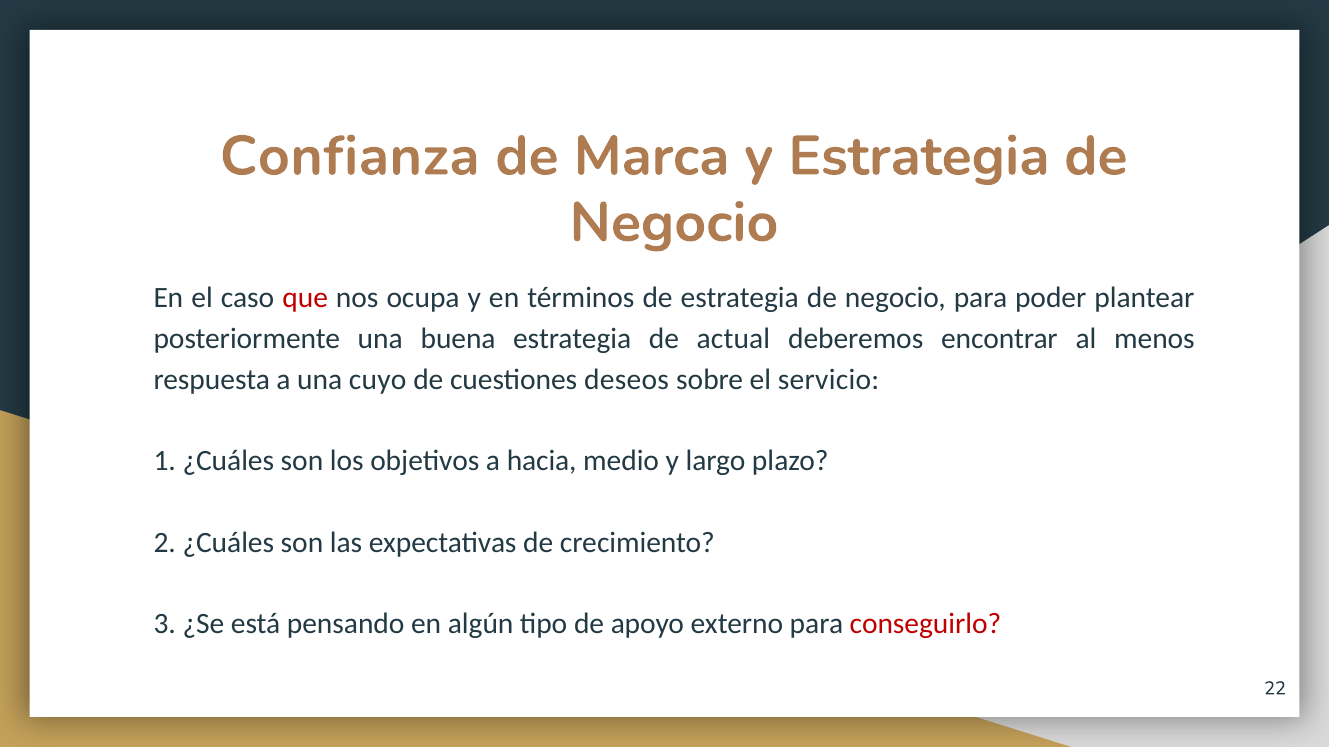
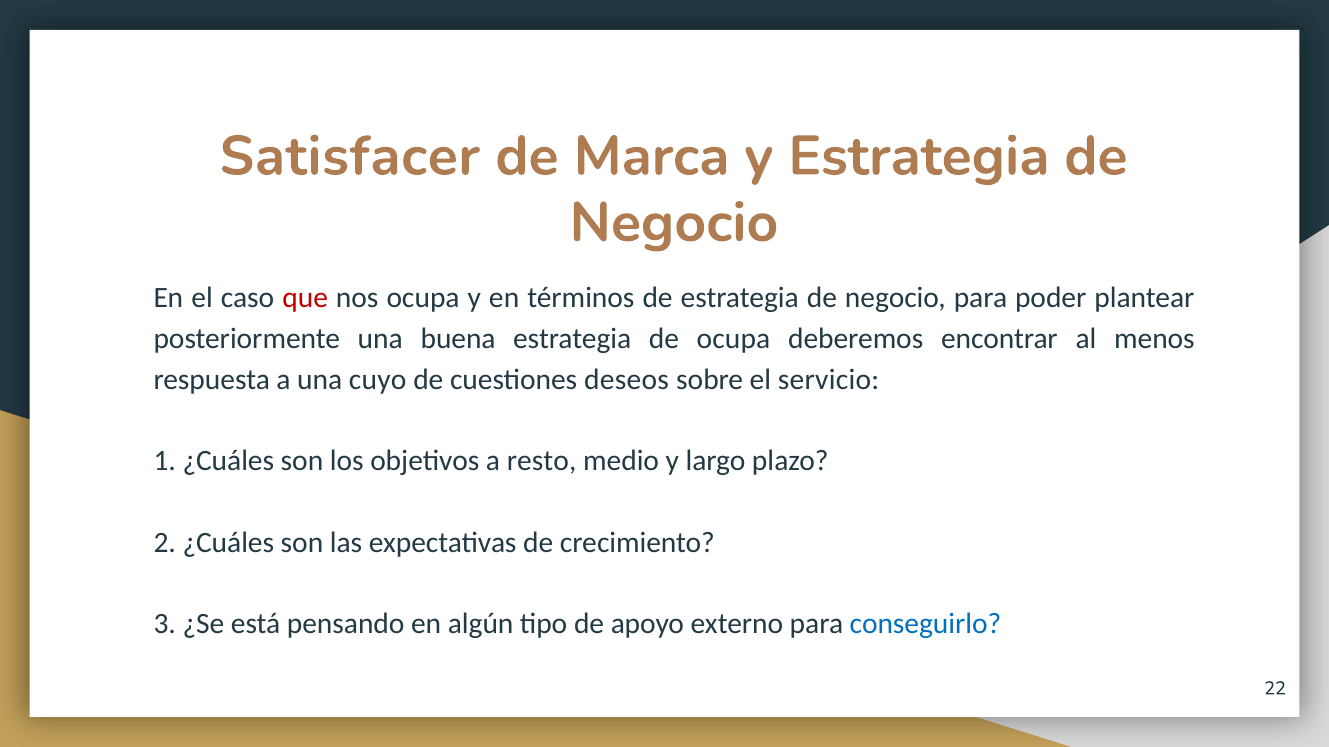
Confianza: Confianza -> Satisfacer
de actual: actual -> ocupa
hacia: hacia -> resto
conseguirlo colour: red -> blue
